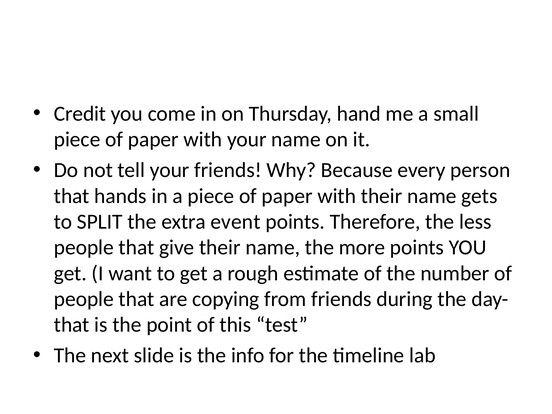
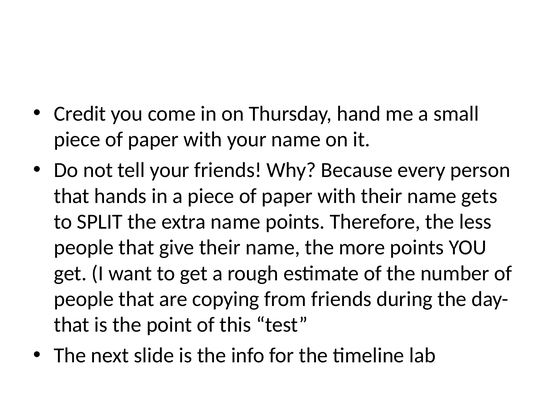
extra event: event -> name
